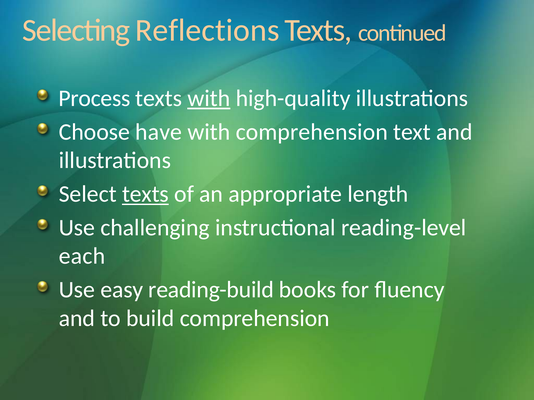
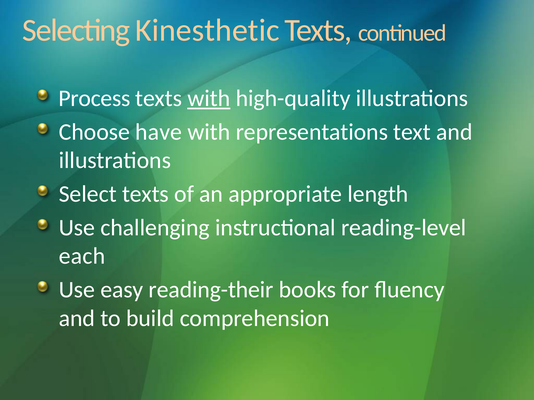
Reflections: Reflections -> Kinesthetic
with comprehension: comprehension -> representations
texts at (145, 194) underline: present -> none
reading-build: reading-build -> reading-their
